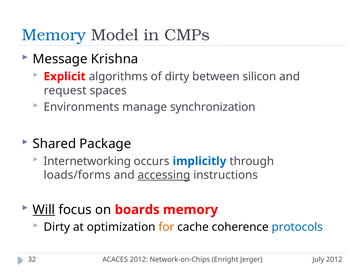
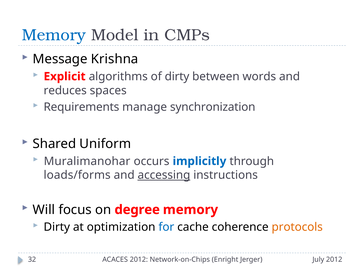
silicon: silicon -> words
request: request -> reduces
Environments: Environments -> Requirements
Package: Package -> Uniform
Internetworking: Internetworking -> Muralimanohar
Will underline: present -> none
boards: boards -> degree
for colour: orange -> blue
protocols colour: blue -> orange
